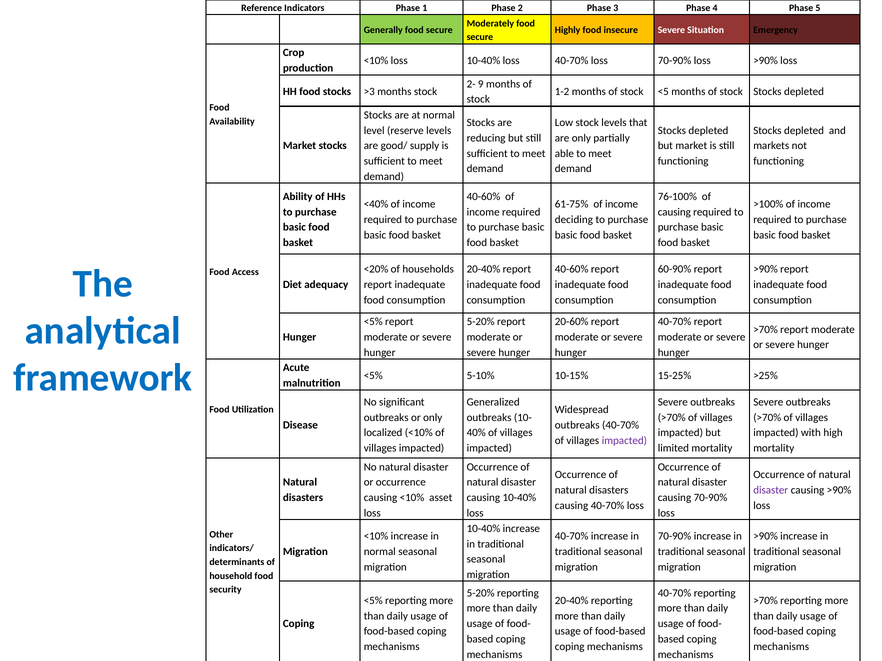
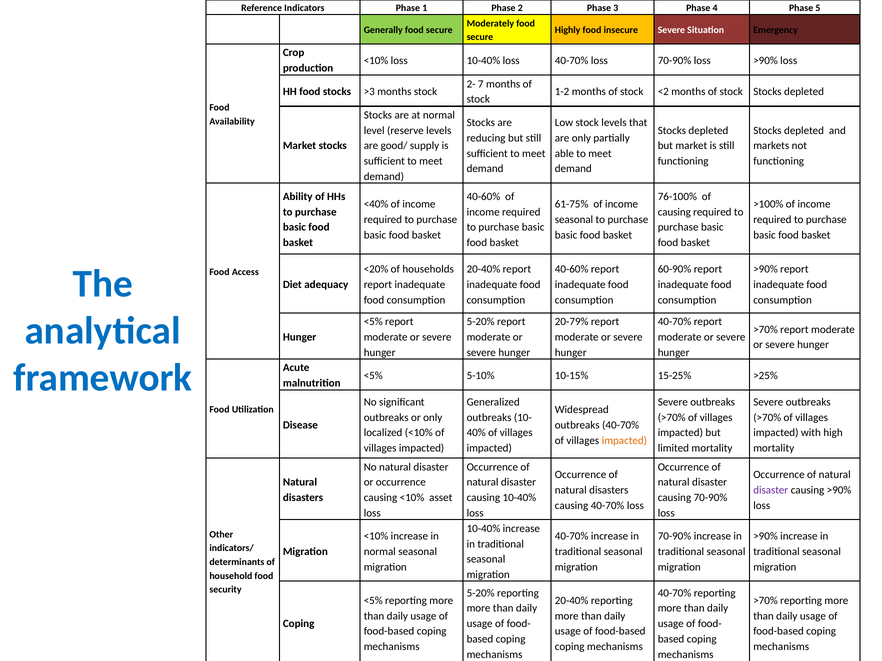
9: 9 -> 7
<5: <5 -> <2
deciding at (574, 220): deciding -> seasonal
20-60%: 20-60% -> 20-79%
impacted at (624, 441) colour: purple -> orange
